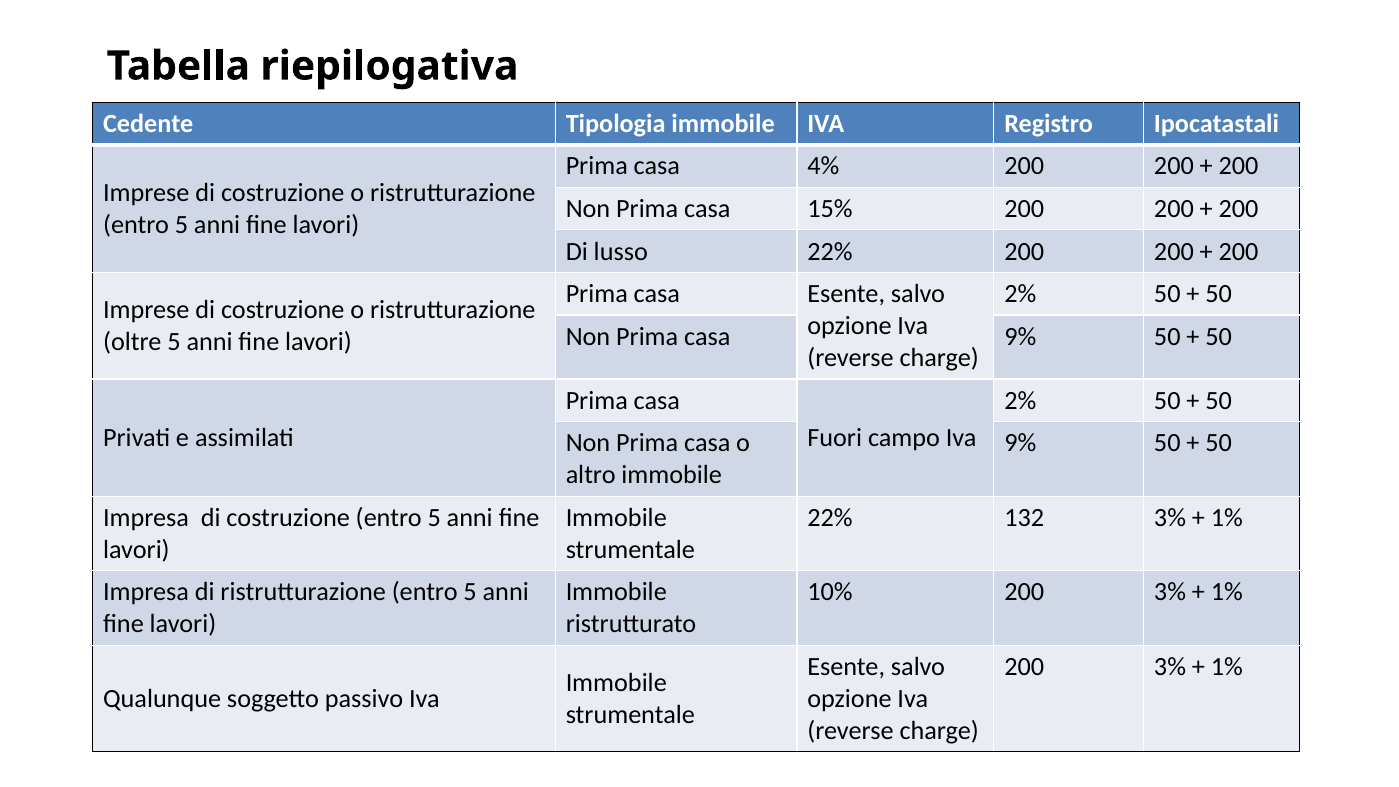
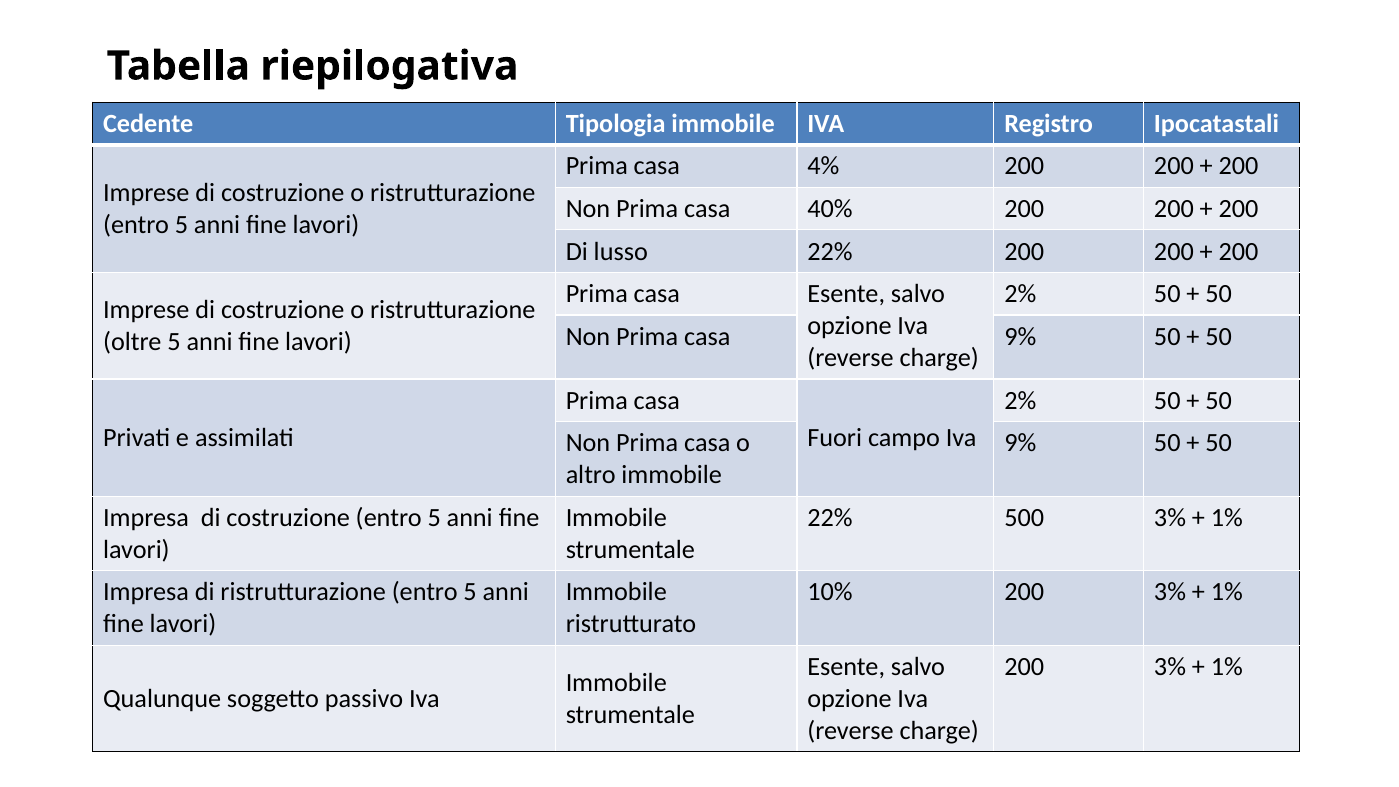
15%: 15% -> 40%
132: 132 -> 500
